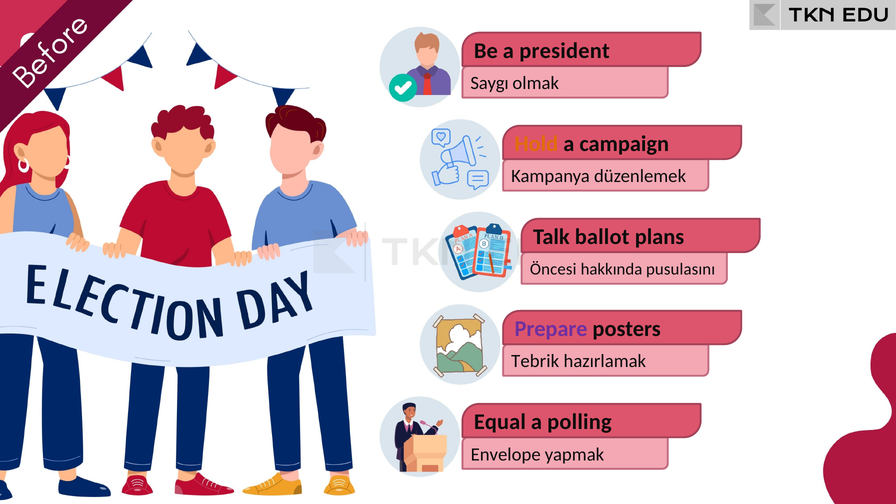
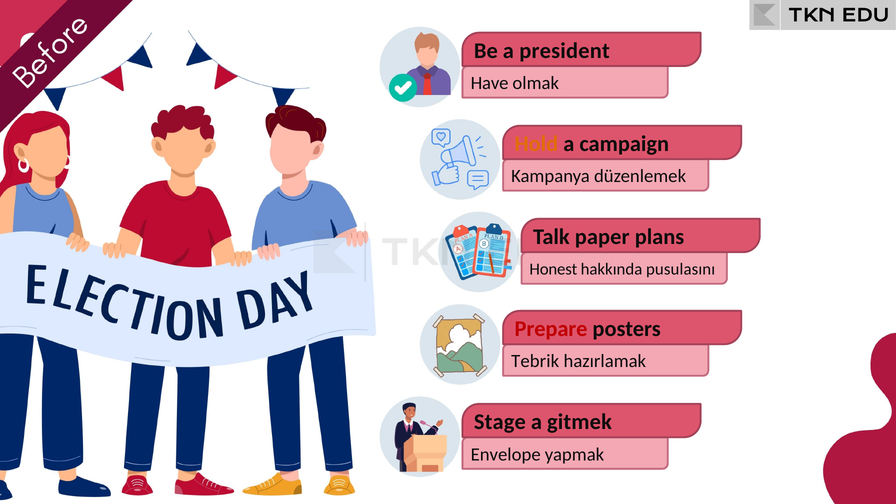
Saygı: Saygı -> Have
ballot: ballot -> paper
Öncesi: Öncesi -> Honest
Prepare colour: purple -> red
Equal: Equal -> Stage
polling: polling -> gitmek
